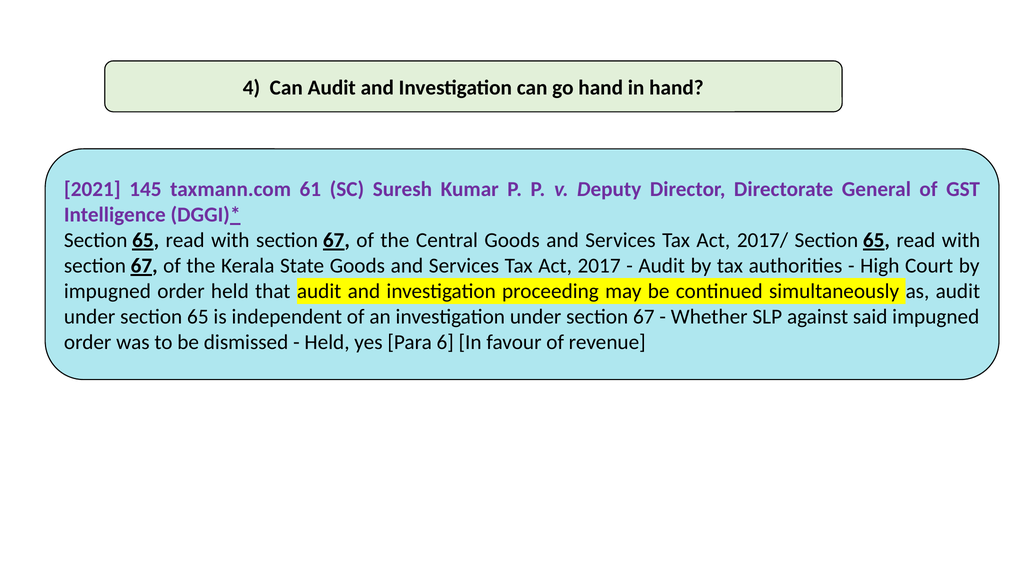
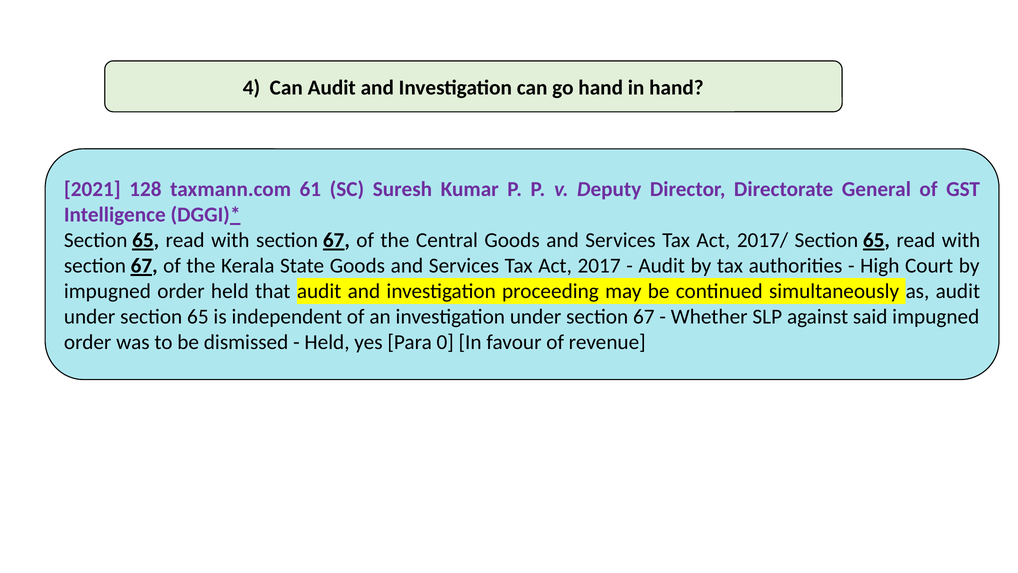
145: 145 -> 128
6: 6 -> 0
